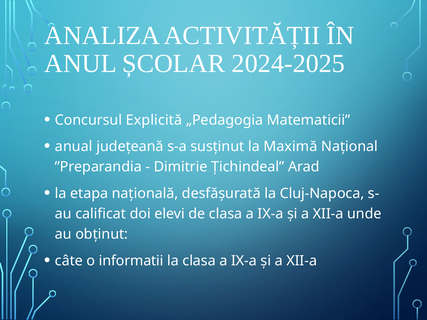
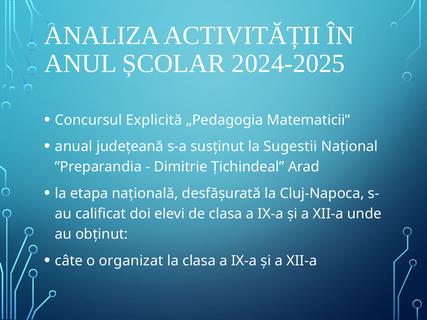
Maximă: Maximă -> Sugestii
informatii: informatii -> organizat
